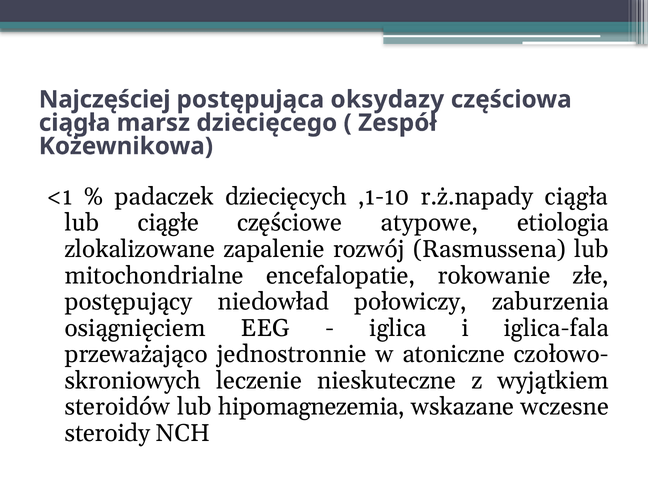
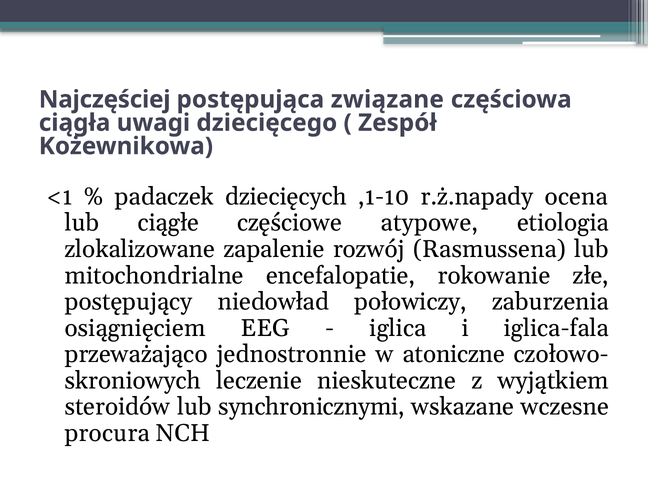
oksydazy: oksydazy -> związane
marsz: marsz -> uwagi
r.ż.napady ciągła: ciągła -> ocena
hipomagnezemia: hipomagnezemia -> synchronicznymi
steroidy: steroidy -> procura
